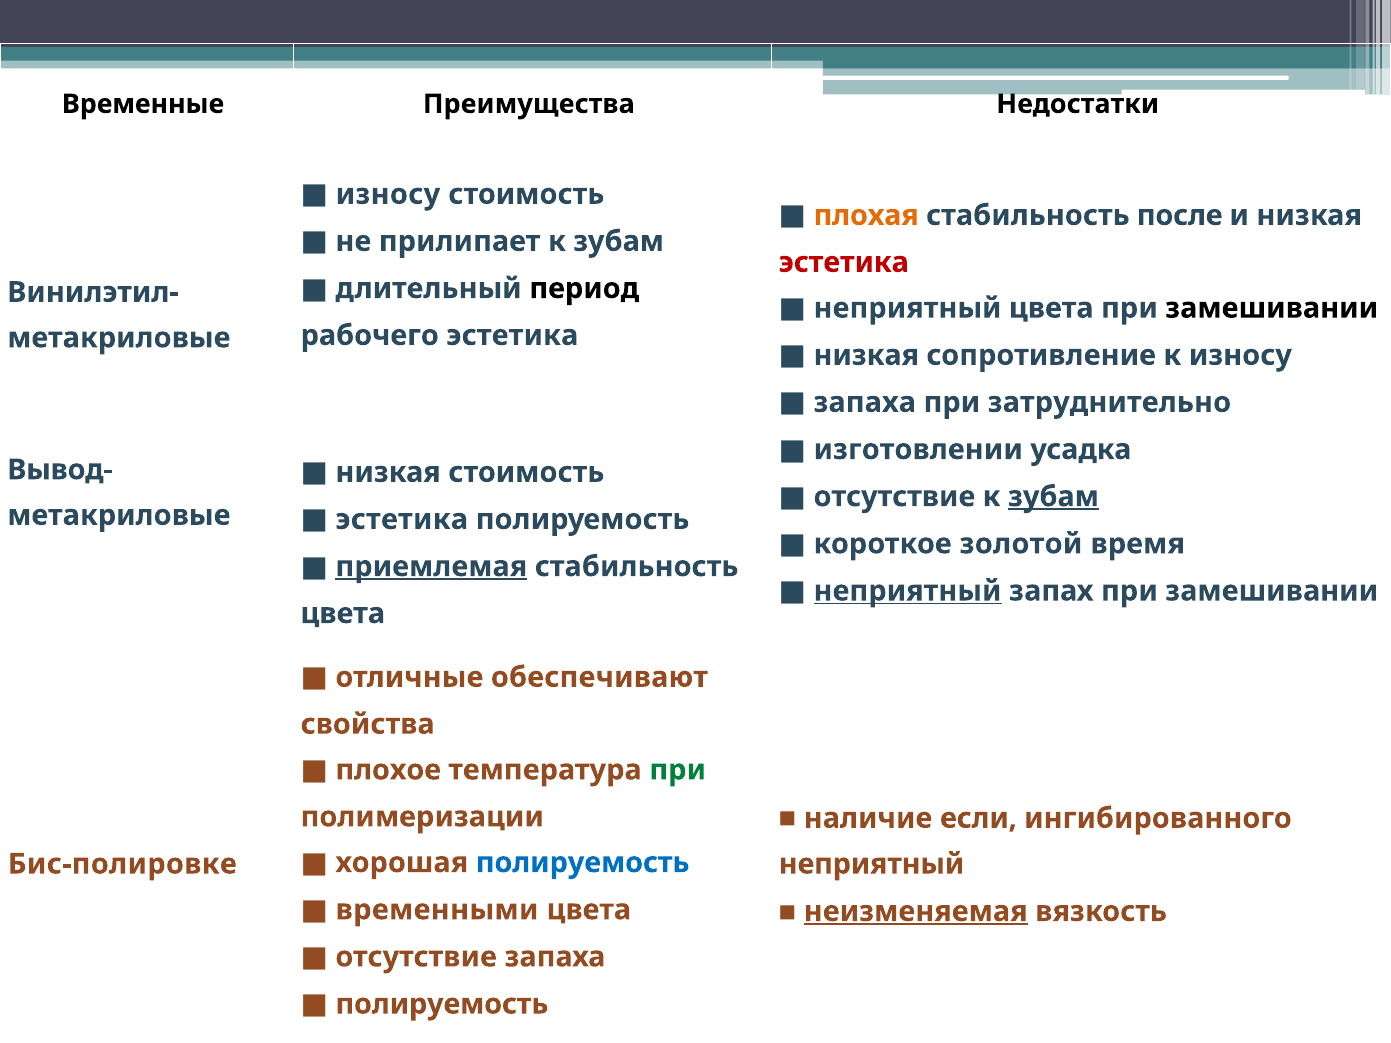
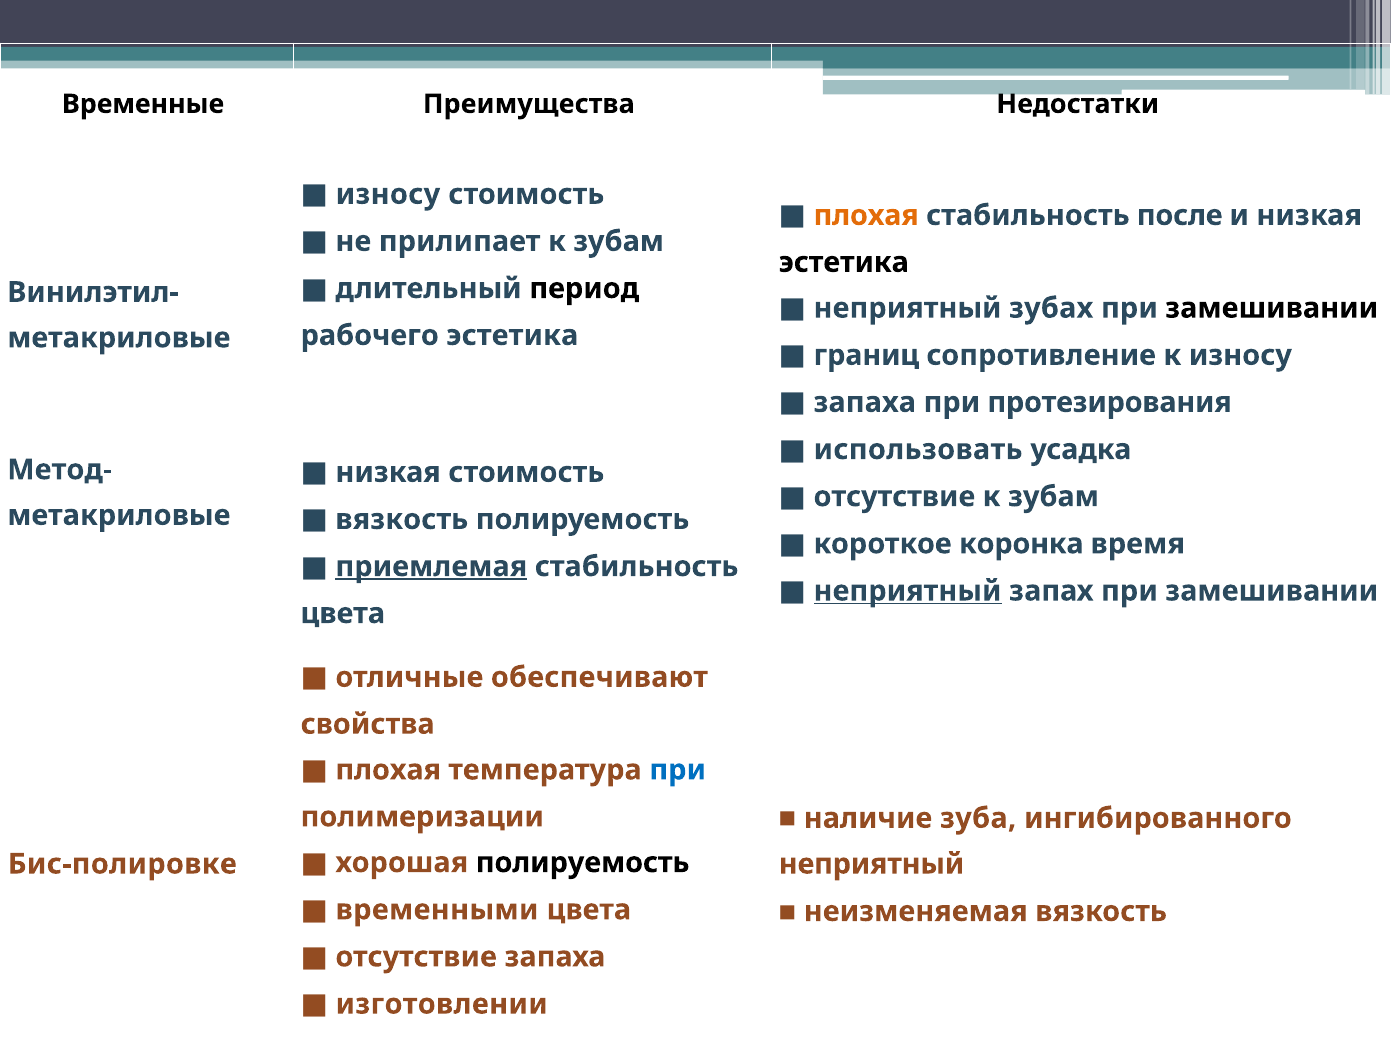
эстетика at (844, 262) colour: red -> black
неприятный цвета: цвета -> зубах
низкая at (866, 355): низкая -> границ
затруднительно: затруднительно -> протезирования
изготовлении: изготовлении -> использовать
Вывод-: Вывод- -> Метод-
зубам at (1054, 497) underline: present -> none
эстетика at (402, 520): эстетика -> вязкость
золотой: золотой -> коронка
плохое at (388, 770): плохое -> плохая
при at (678, 770) colour: green -> blue
если: если -> зуба
полируемость at (583, 863) colour: blue -> black
неизменяемая underline: present -> none
полируемость at (442, 1004): полируемость -> изготовлении
